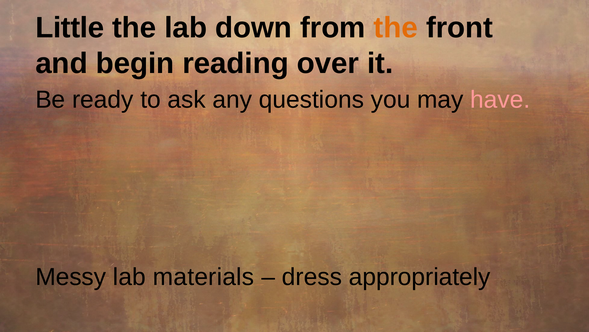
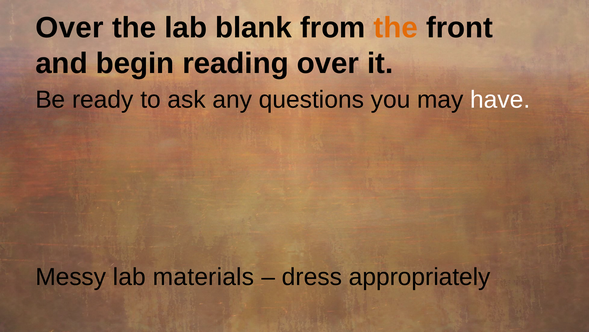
Little at (70, 28): Little -> Over
down: down -> blank
have colour: pink -> white
